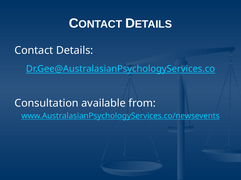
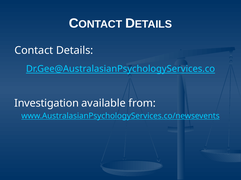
Consultation: Consultation -> Investigation
